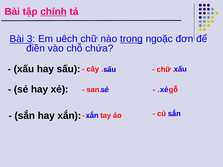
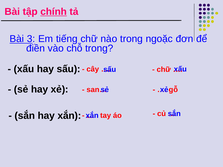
uêch: uêch -> tiếng
trong at (131, 39) underline: present -> none
chỗ chứa: chứa -> trong
